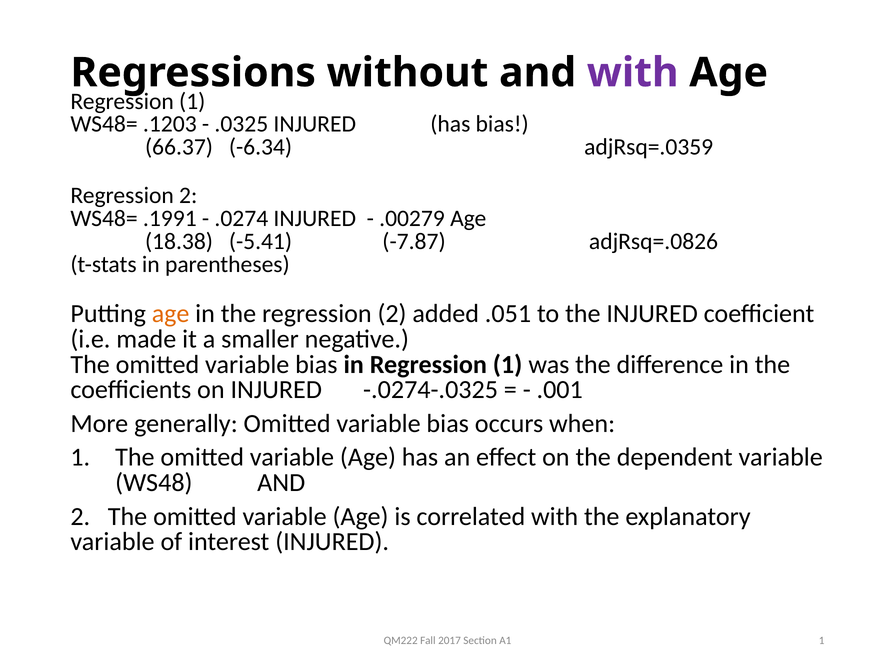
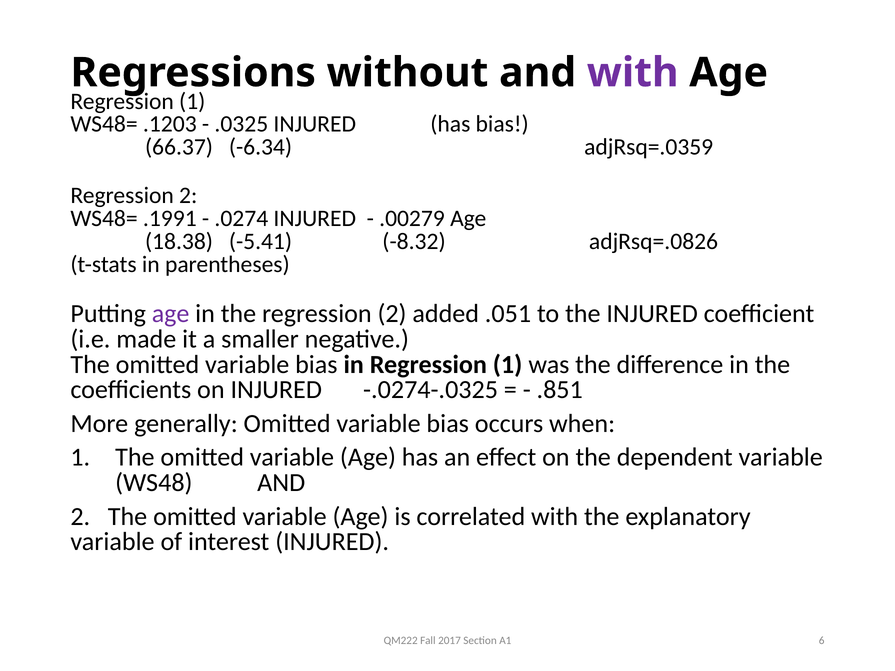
-7.87: -7.87 -> -8.32
age at (171, 314) colour: orange -> purple
.001: .001 -> .851
A1 1: 1 -> 6
